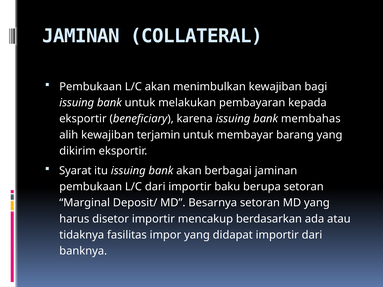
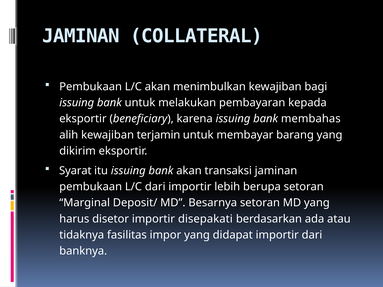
berbagai: berbagai -> transaksi
baku: baku -> lebih
mencakup: mencakup -> disepakati
